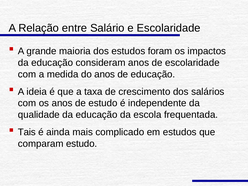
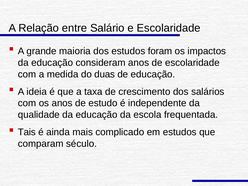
do anos: anos -> duas
comparam estudo: estudo -> século
